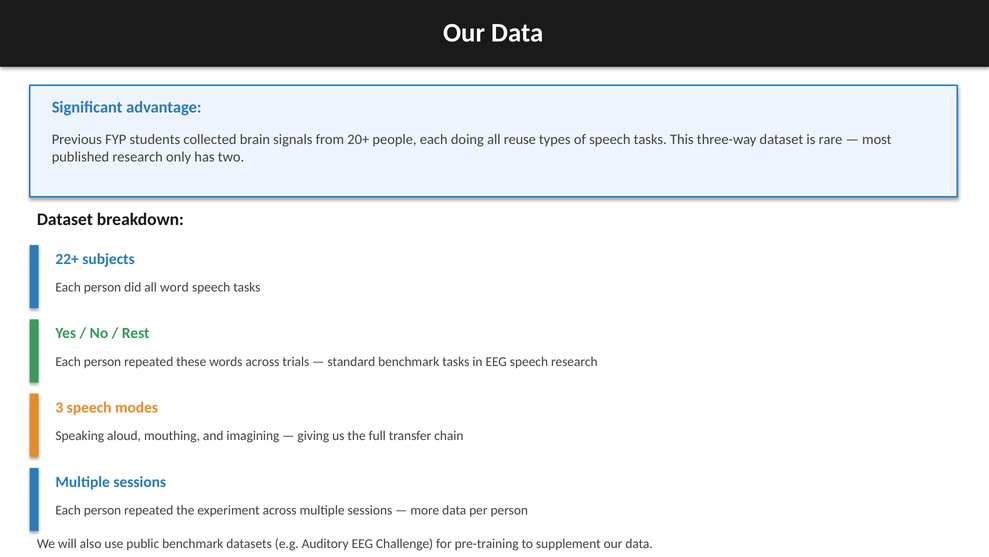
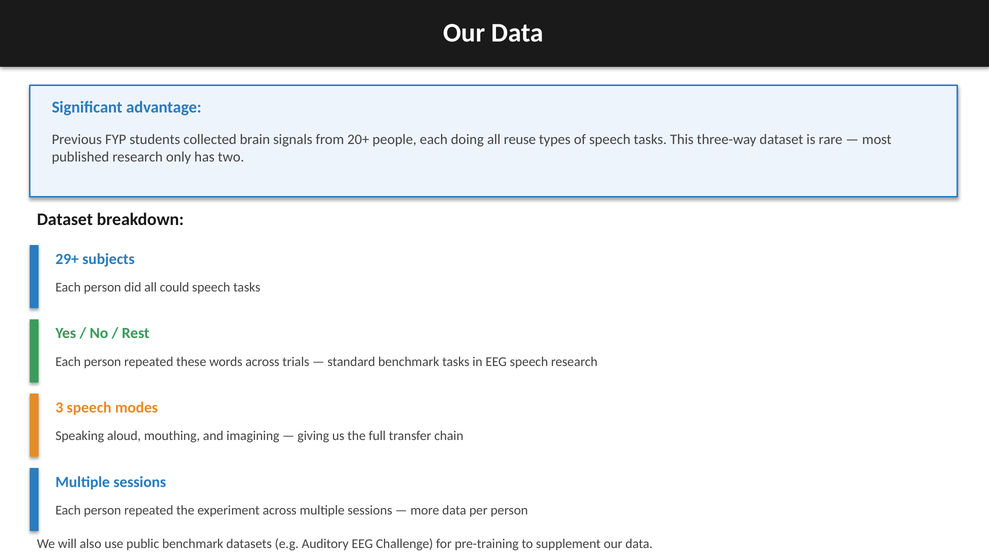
22+: 22+ -> 29+
word: word -> could
